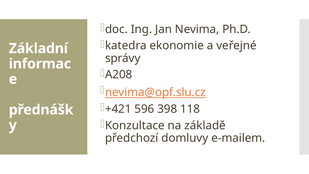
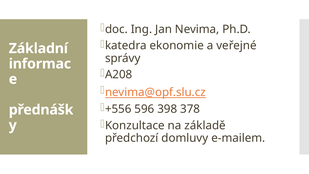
+421: +421 -> +556
118: 118 -> 378
